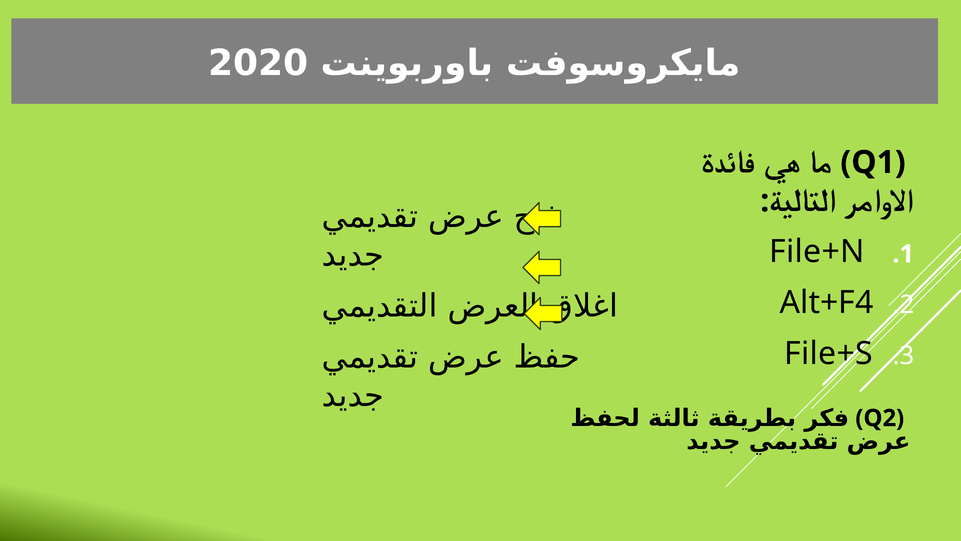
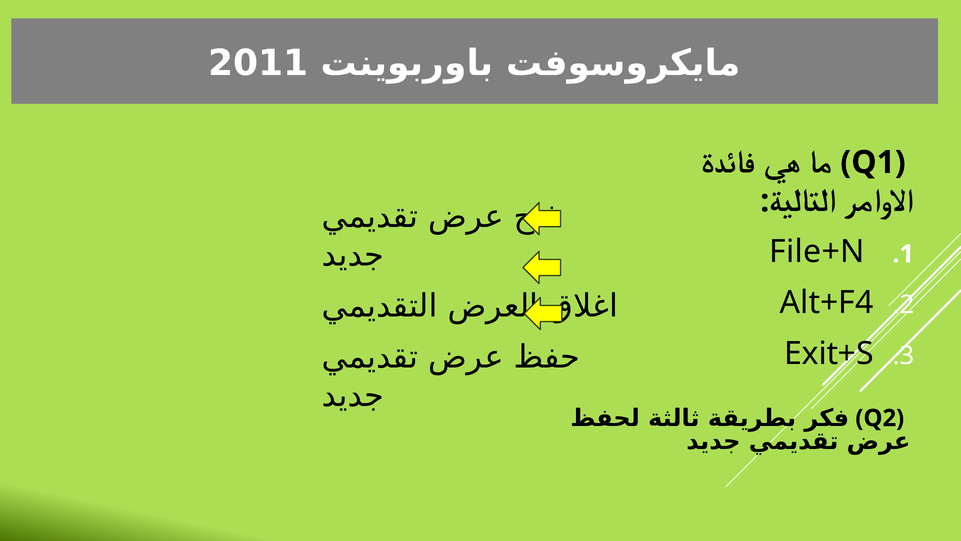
2020: 2020 -> 2011
File+S: File+S -> Exit+S
